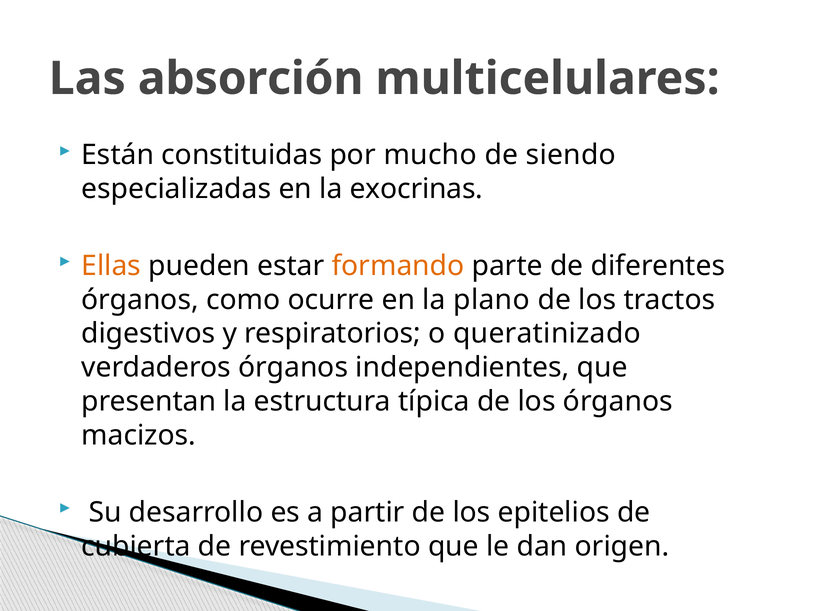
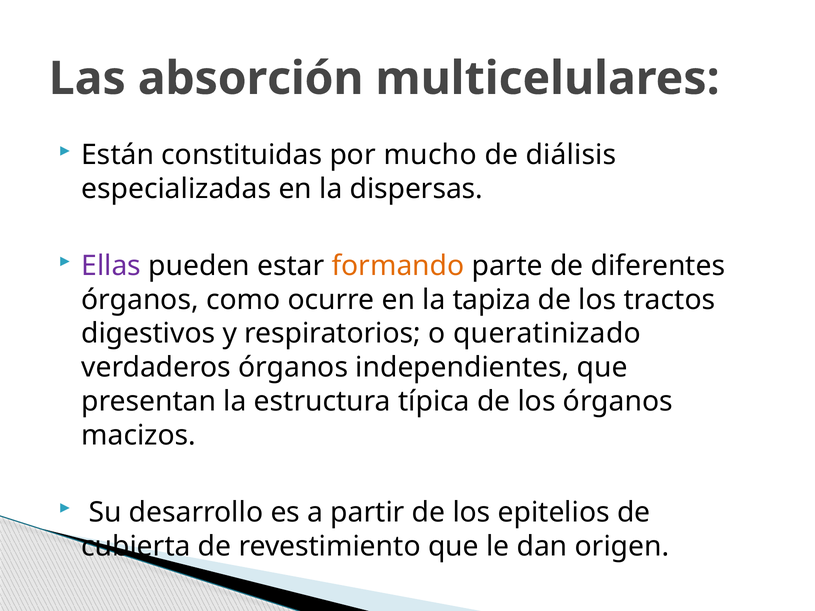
siendo: siendo -> diálisis
exocrinas: exocrinas -> dispersas
Ellas colour: orange -> purple
plano: plano -> tapiza
